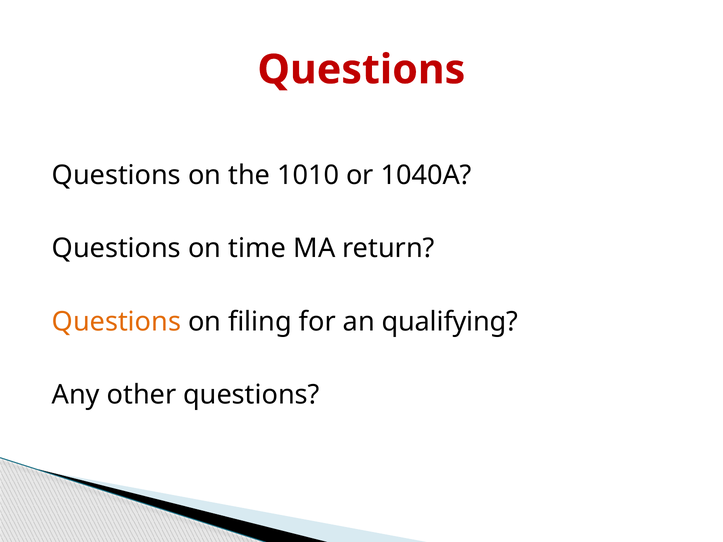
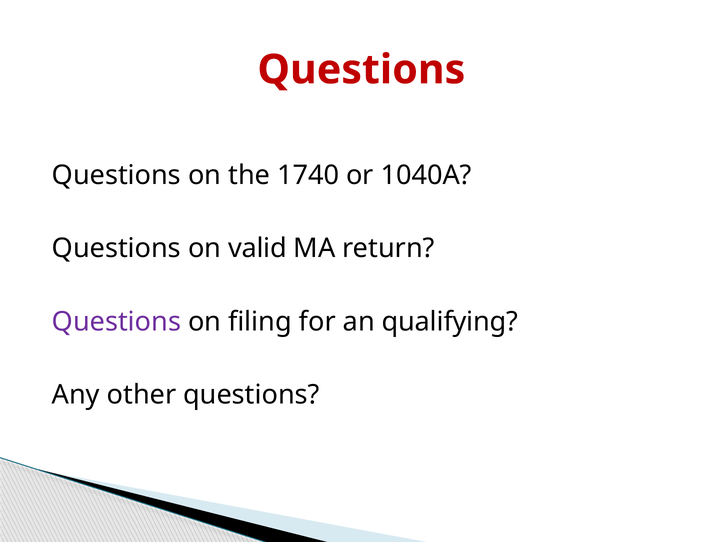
1010: 1010 -> 1740
time: time -> valid
Questions at (116, 322) colour: orange -> purple
